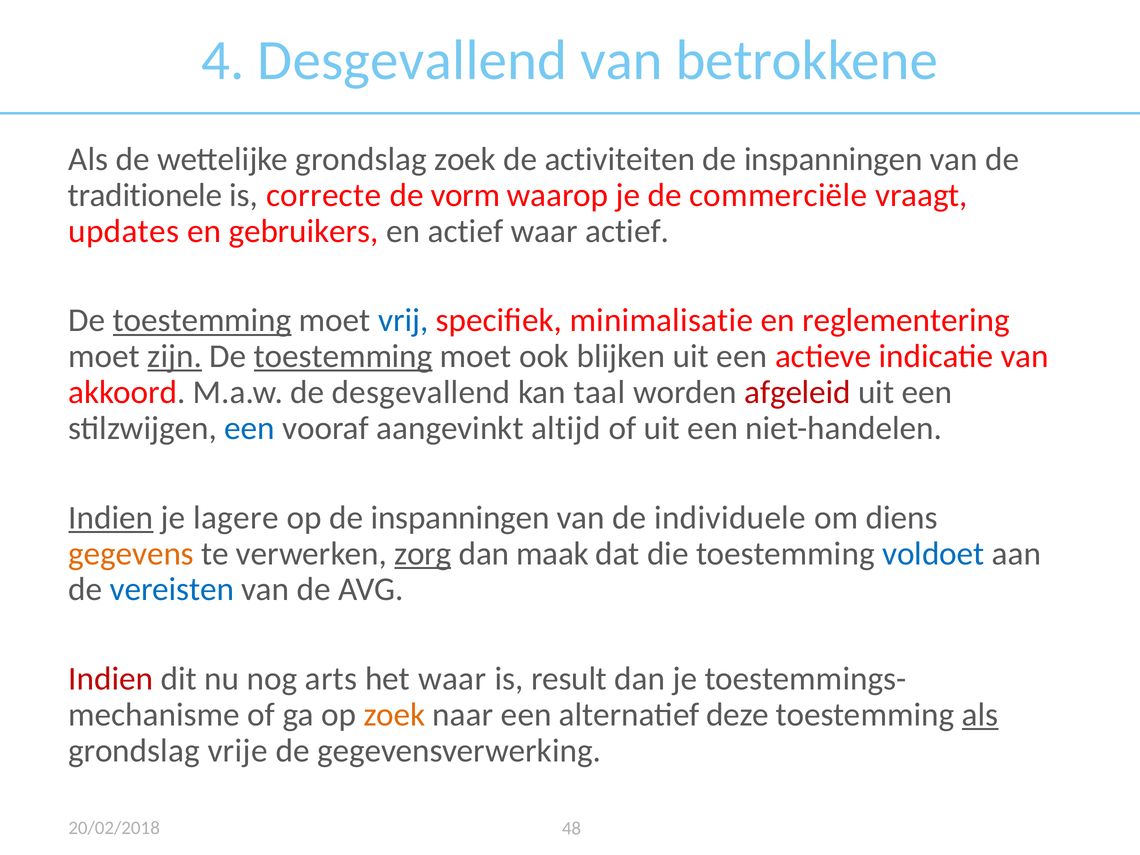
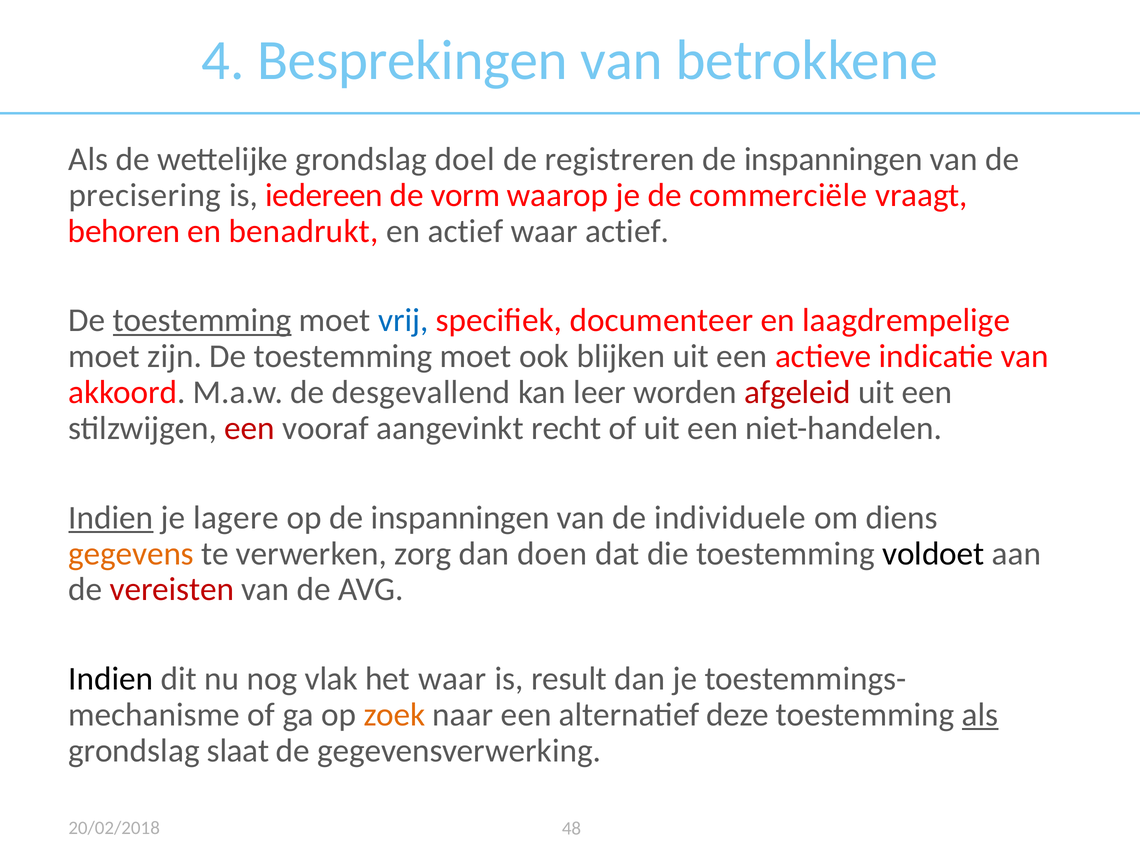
4 Desgevallend: Desgevallend -> Besprekingen
grondslag zoek: zoek -> doel
activiteiten: activiteiten -> registreren
traditionele: traditionele -> precisering
correcte: correcte -> iedereen
updates: updates -> behoren
gebruikers: gebruikers -> benadrukt
minimalisatie: minimalisatie -> documenteer
reglementering: reglementering -> laagdrempelige
zijn underline: present -> none
toestemming at (343, 356) underline: present -> none
taal: taal -> leer
een at (250, 428) colour: blue -> red
altijd: altijd -> recht
zorg underline: present -> none
maak: maak -> doen
voldoet colour: blue -> black
vereisten colour: blue -> red
Indien at (111, 679) colour: red -> black
arts: arts -> vlak
vrije: vrije -> slaat
